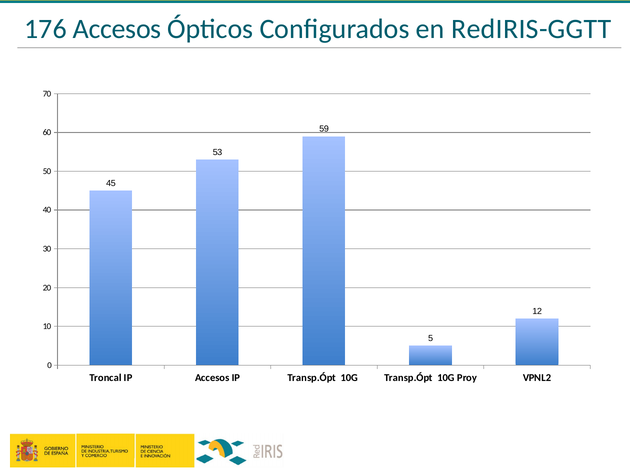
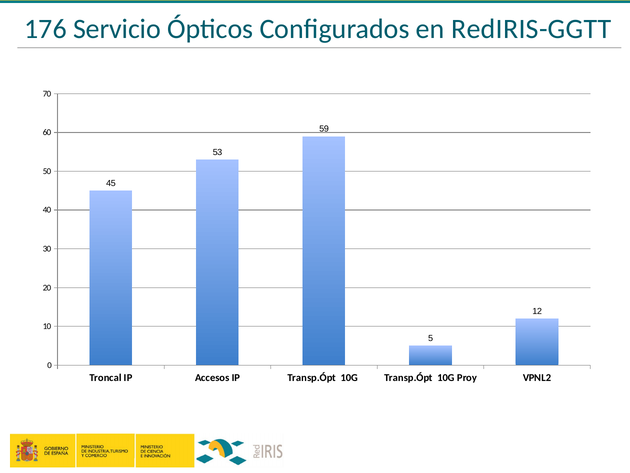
176 Accesos: Accesos -> Servicio
